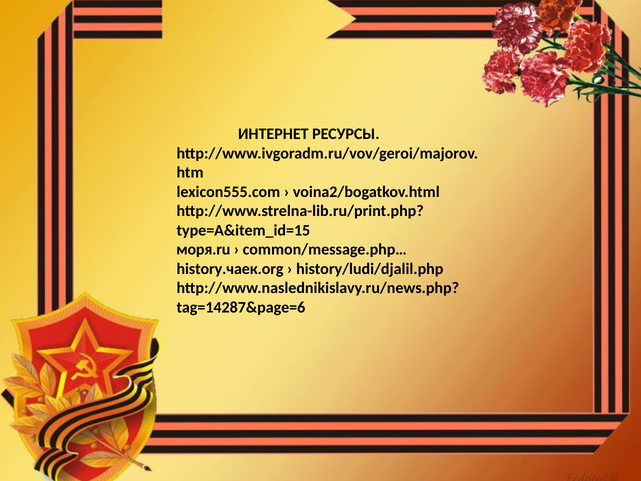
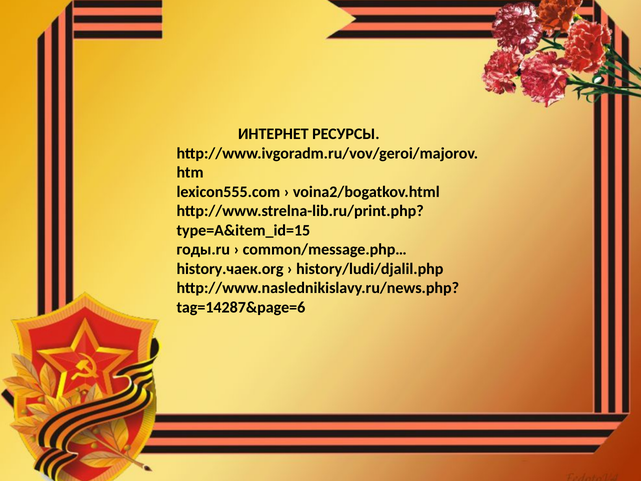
моря.ru: моря.ru -> годы.ru
